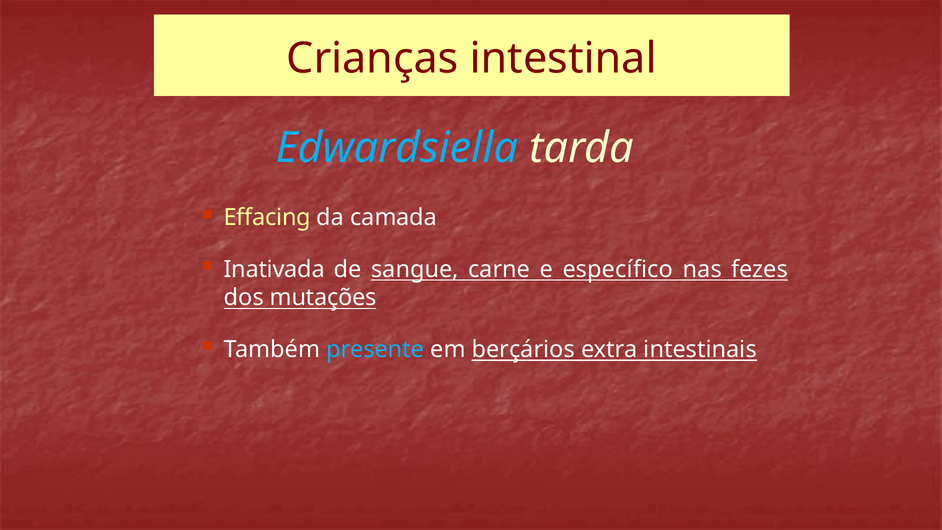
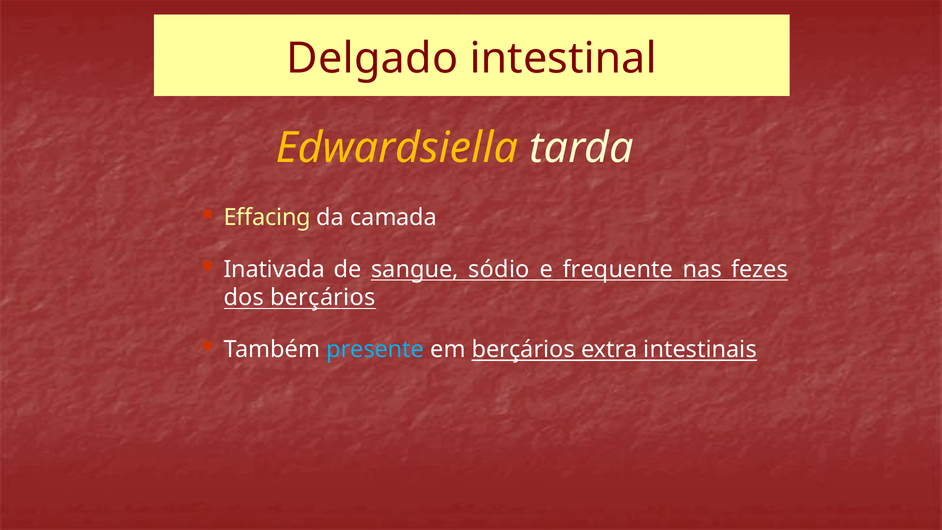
Crianças: Crianças -> Delgado
Edwardsiella colour: light blue -> yellow
carne: carne -> sódio
específico: específico -> frequente
dos mutações: mutações -> berçários
